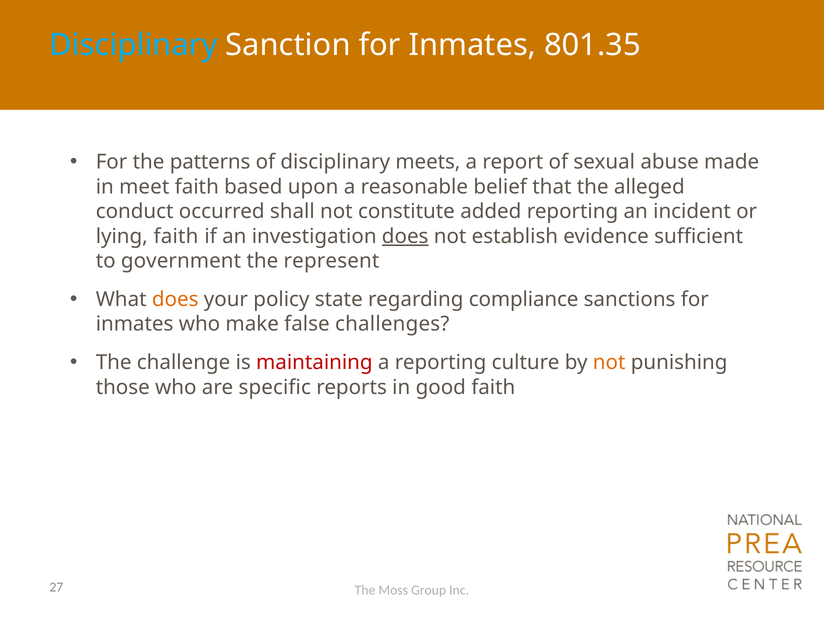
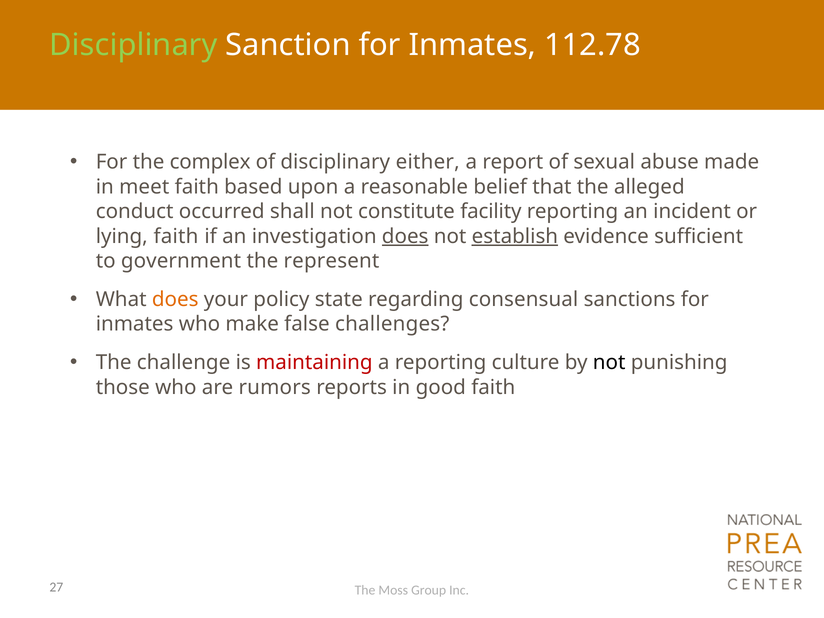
Disciplinary at (133, 45) colour: light blue -> light green
801.35: 801.35 -> 112.78
patterns: patterns -> complex
meets: meets -> either
added: added -> facility
establish underline: none -> present
compliance: compliance -> consensual
not at (609, 363) colour: orange -> black
specific: specific -> rumors
